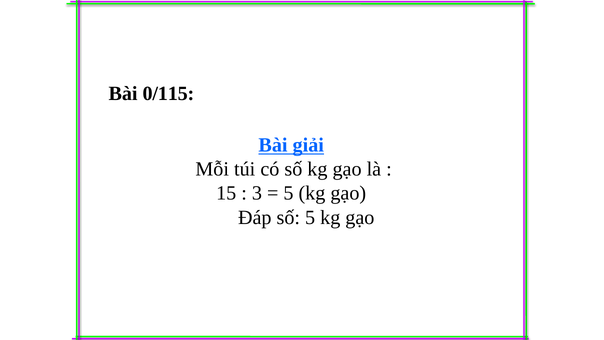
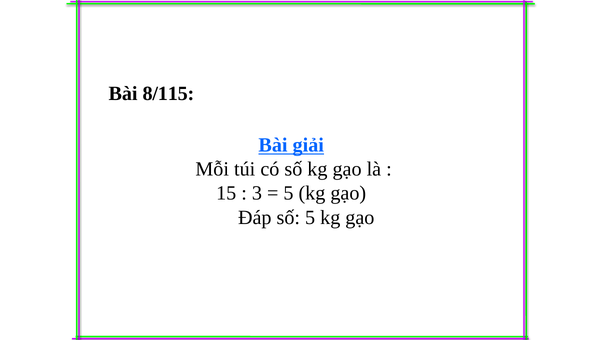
0/115: 0/115 -> 8/115
